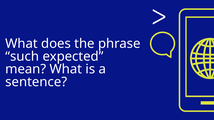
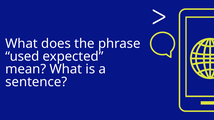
such: such -> used
